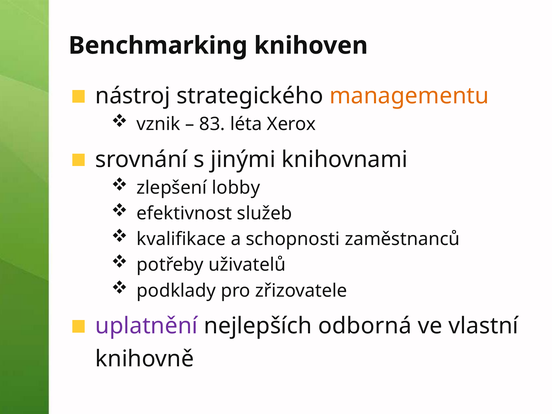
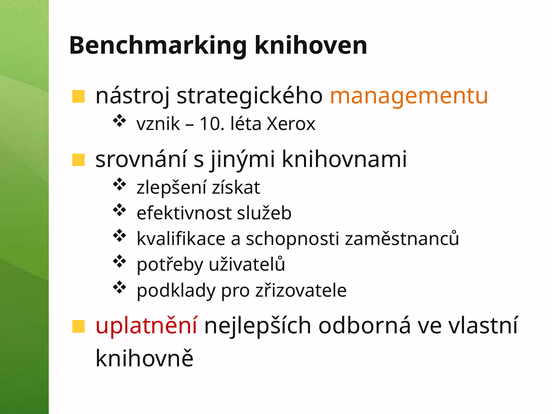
83: 83 -> 10
lobby: lobby -> získat
uplatnění colour: purple -> red
